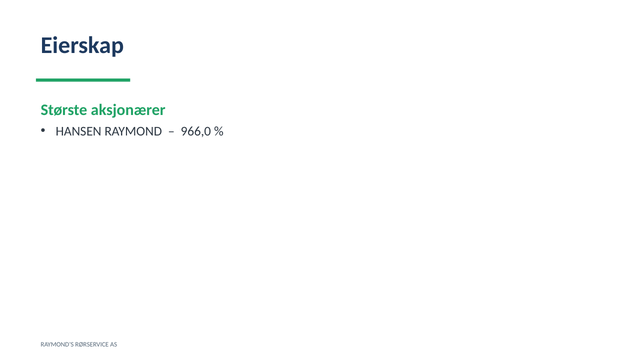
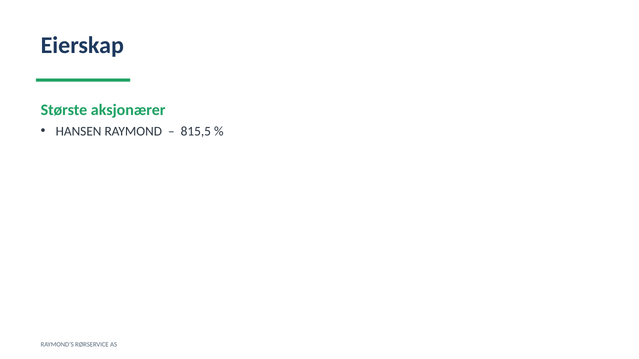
966,0: 966,0 -> 815,5
